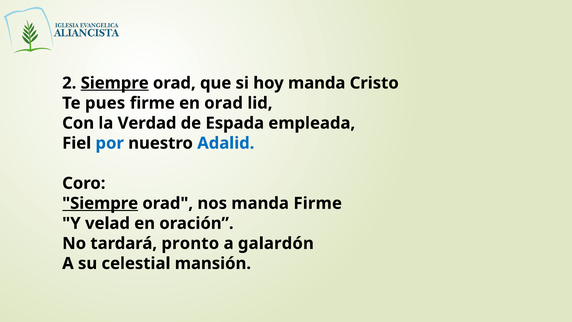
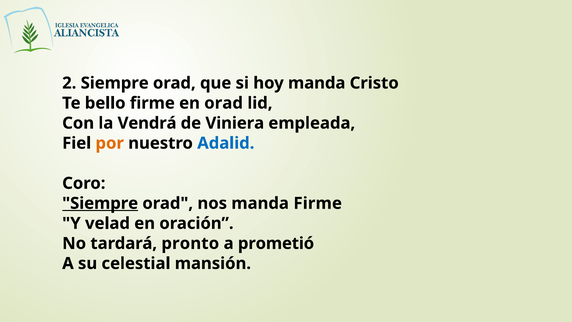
Siempre at (115, 83) underline: present -> none
pues: pues -> bello
Verdad: Verdad -> Vendrá
Espada: Espada -> Viniera
por colour: blue -> orange
galardón: galardón -> prometió
